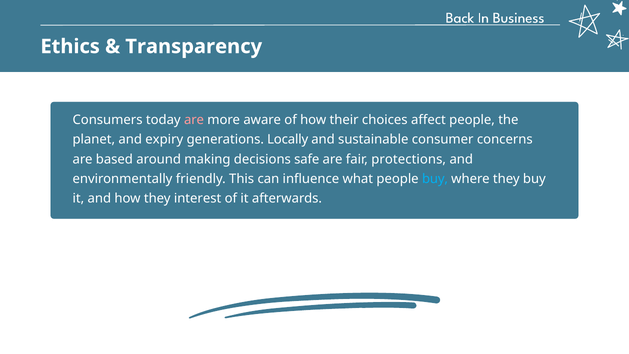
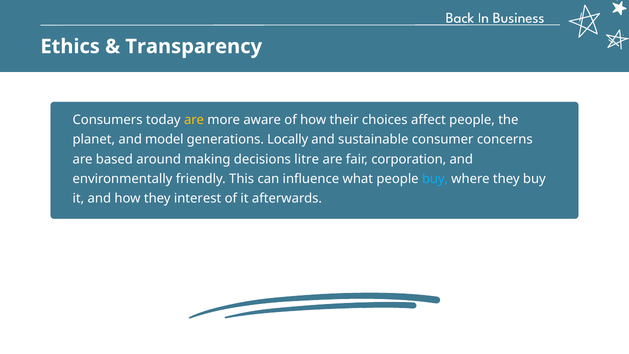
are at (194, 120) colour: pink -> yellow
expiry: expiry -> model
safe: safe -> litre
protections: protections -> corporation
